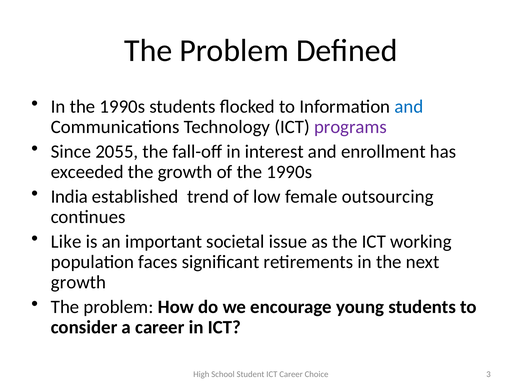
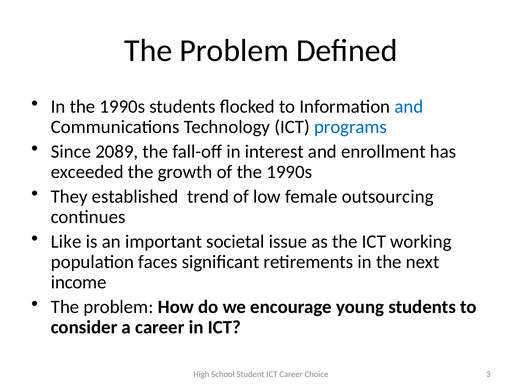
programs colour: purple -> blue
2055: 2055 -> 2089
India: India -> They
growth at (79, 282): growth -> income
